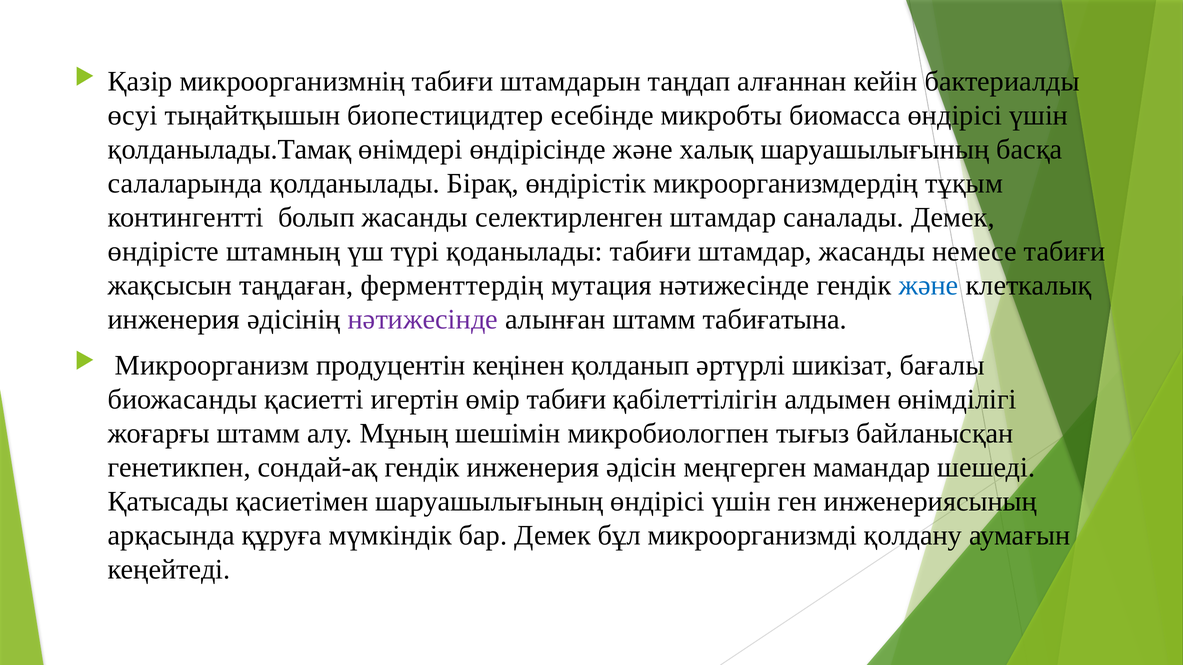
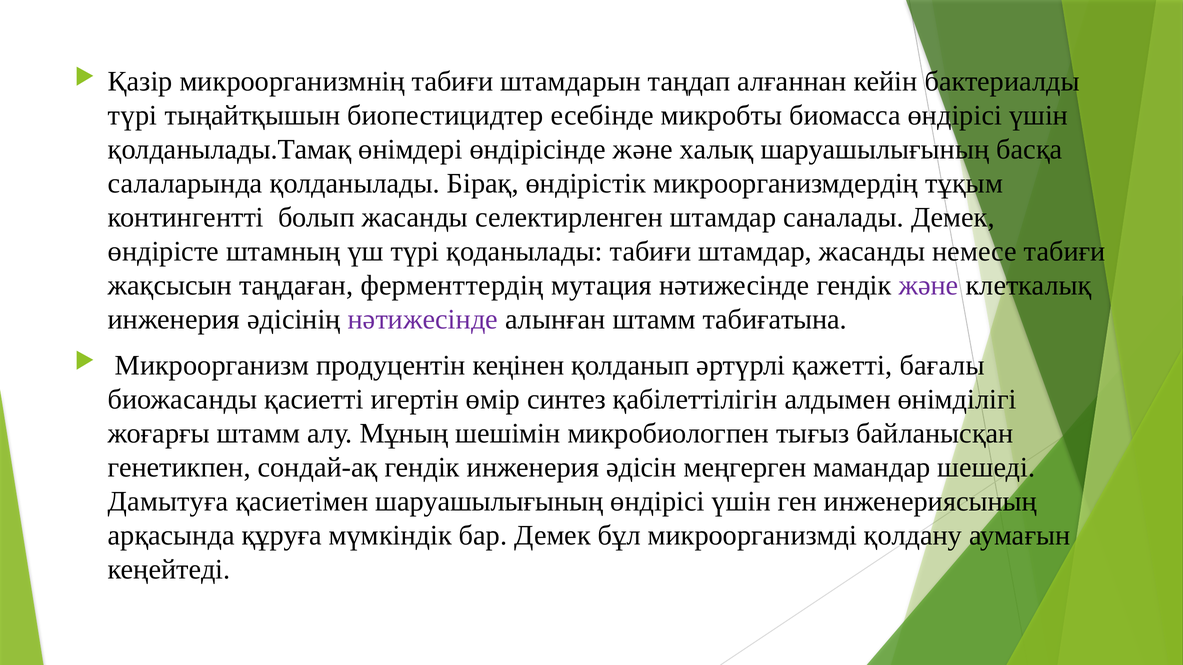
өсуі at (133, 116): өсуі -> түрі
және at (929, 285) colour: blue -> purple
шикізат: шикізат -> қажетті
өмір табиғи: табиғи -> синтез
Қатысады: Қатысады -> Дамытуға
